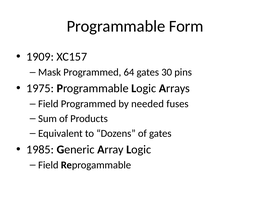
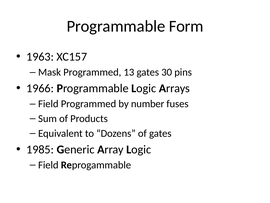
1909: 1909 -> 1963
64: 64 -> 13
1975: 1975 -> 1966
needed: needed -> number
